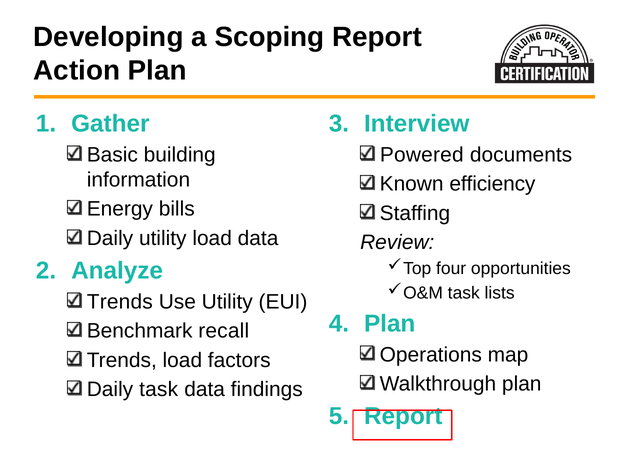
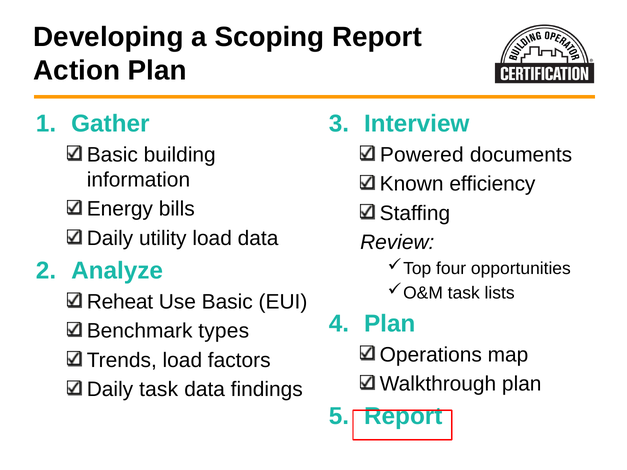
Trends at (120, 302): Trends -> Reheat
Use Utility: Utility -> Basic
recall: recall -> types
